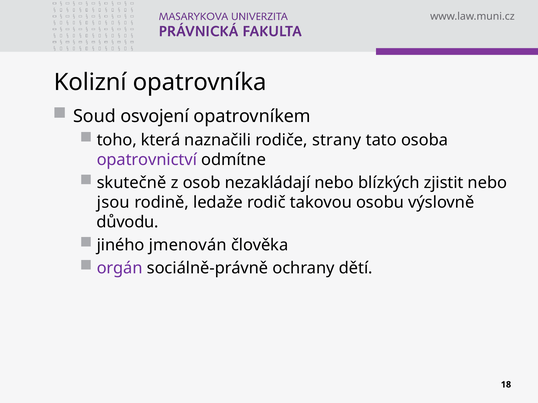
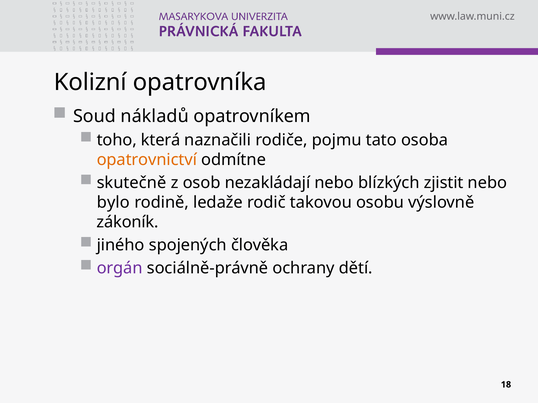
osvojení: osvojení -> nákladů
strany: strany -> pojmu
opatrovnictví colour: purple -> orange
jsou: jsou -> bylo
důvodu: důvodu -> zákoník
jmenován: jmenován -> spojených
